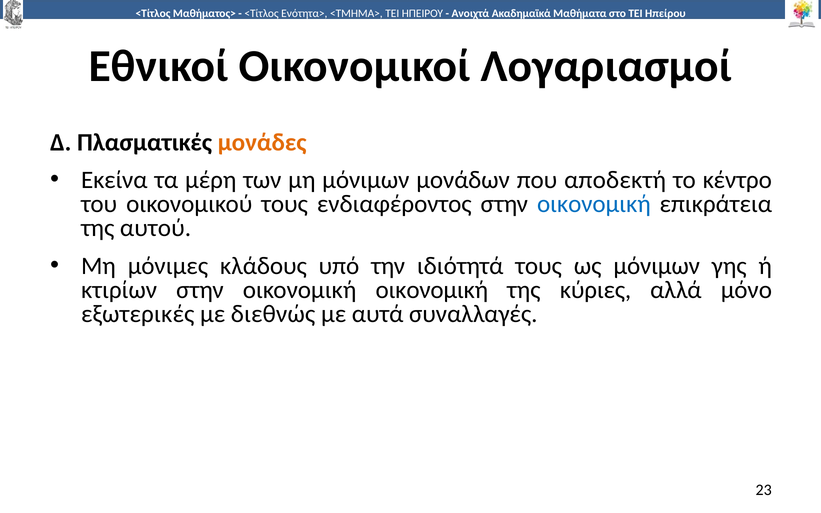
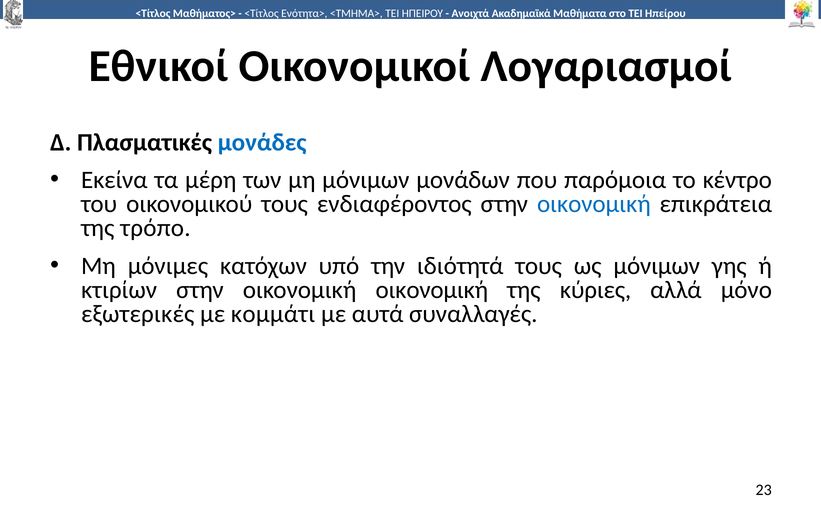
μονάδες colour: orange -> blue
αποδεκτή: αποδεκτή -> παρόμοια
αυτού: αυτού -> τρόπο
κλάδους: κλάδους -> κατόχων
διεθνώς: διεθνώς -> κομμάτι
